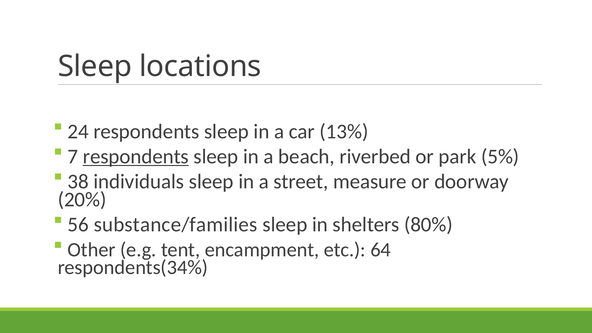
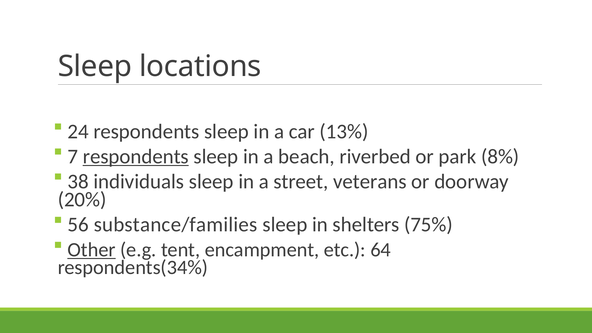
5%: 5% -> 8%
measure: measure -> veterans
80%: 80% -> 75%
Other underline: none -> present
